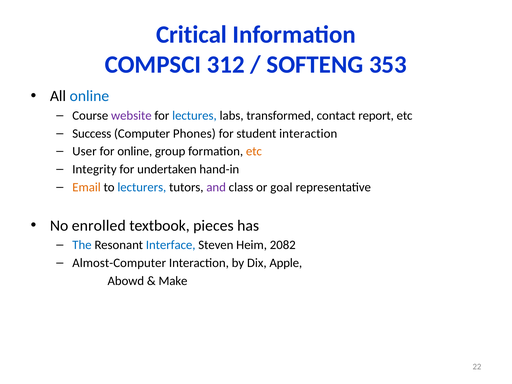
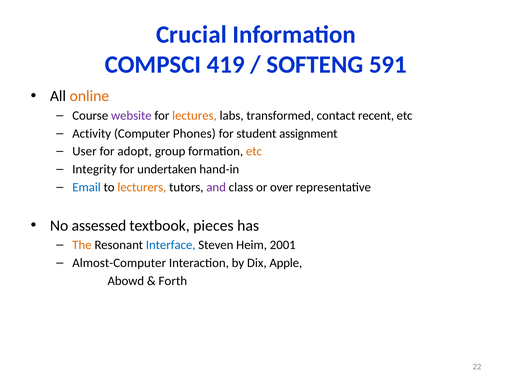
Critical: Critical -> Crucial
312: 312 -> 419
353: 353 -> 591
online at (89, 96) colour: blue -> orange
lectures colour: blue -> orange
report: report -> recent
Success: Success -> Activity
student interaction: interaction -> assignment
for online: online -> adopt
Email colour: orange -> blue
lecturers colour: blue -> orange
goal: goal -> over
enrolled: enrolled -> assessed
The colour: blue -> orange
2082: 2082 -> 2001
Make: Make -> Forth
